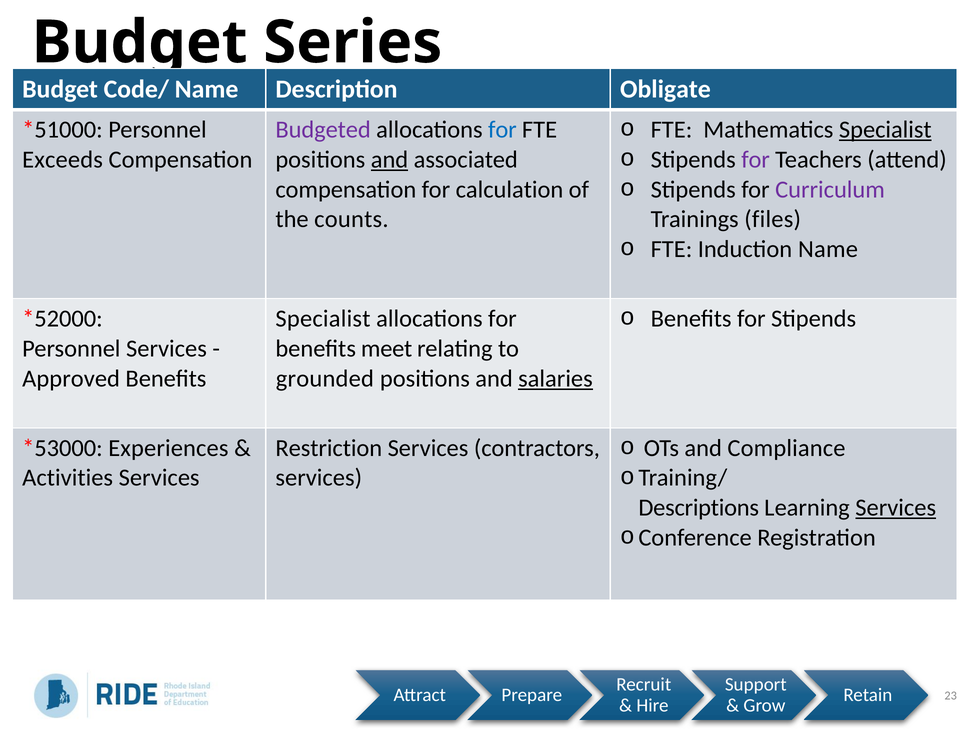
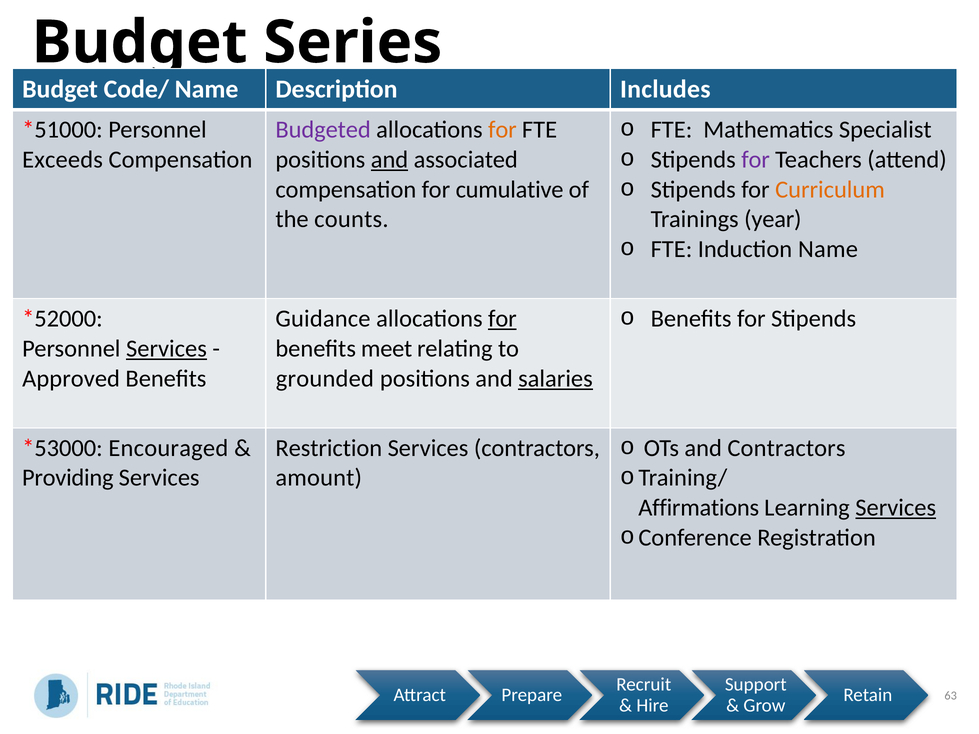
Obligate: Obligate -> Includes
Specialist at (885, 130) underline: present -> none
for at (502, 130) colour: blue -> orange
Curriculum colour: purple -> orange
calculation: calculation -> cumulative
files: files -> year
Specialist at (323, 319): Specialist -> Guidance
for at (502, 319) underline: none -> present
Services at (166, 349) underline: none -> present
and Compliance: Compliance -> Contractors
Experiences: Experiences -> Encouraged
Activities: Activities -> Providing
services at (319, 478): services -> amount
Descriptions: Descriptions -> Affirmations
23: 23 -> 63
